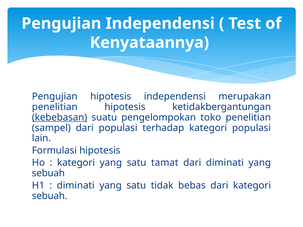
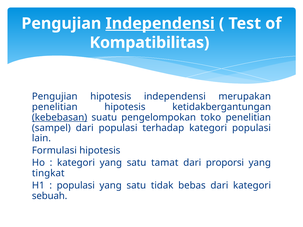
Independensi at (160, 23) underline: none -> present
Kenyataannya: Kenyataannya -> Kompatibilitas
dari diminati: diminati -> proporsi
sebuah at (48, 173): sebuah -> tingkat
diminati at (76, 186): diminati -> populasi
